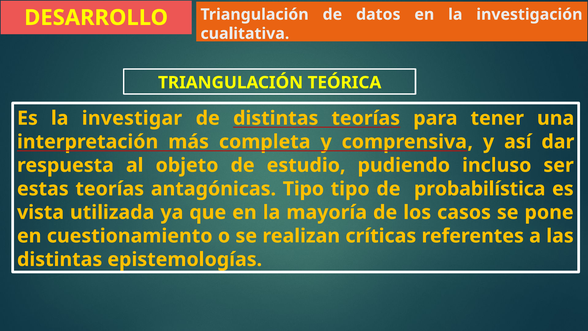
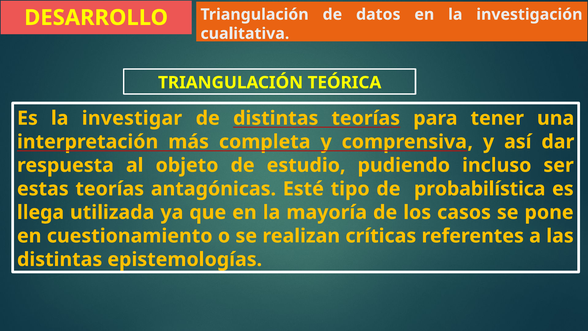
antagónicas Tipo: Tipo -> Esté
vista: vista -> llega
